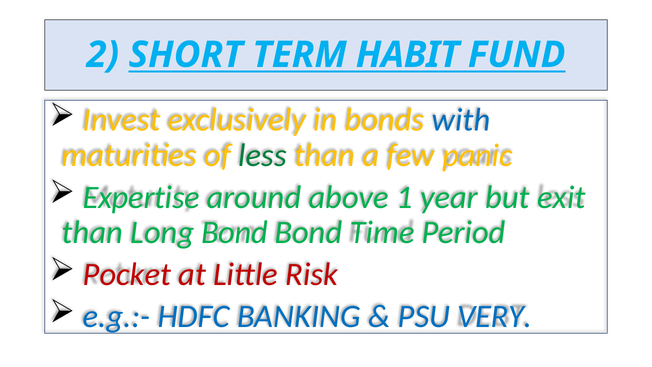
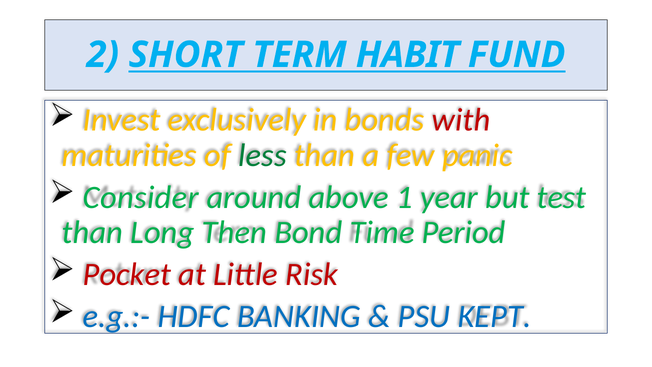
with colour: blue -> red
Expertise: Expertise -> Consider
exit: exit -> test
Long Bond: Bond -> Then
VERY: VERY -> KEPT
